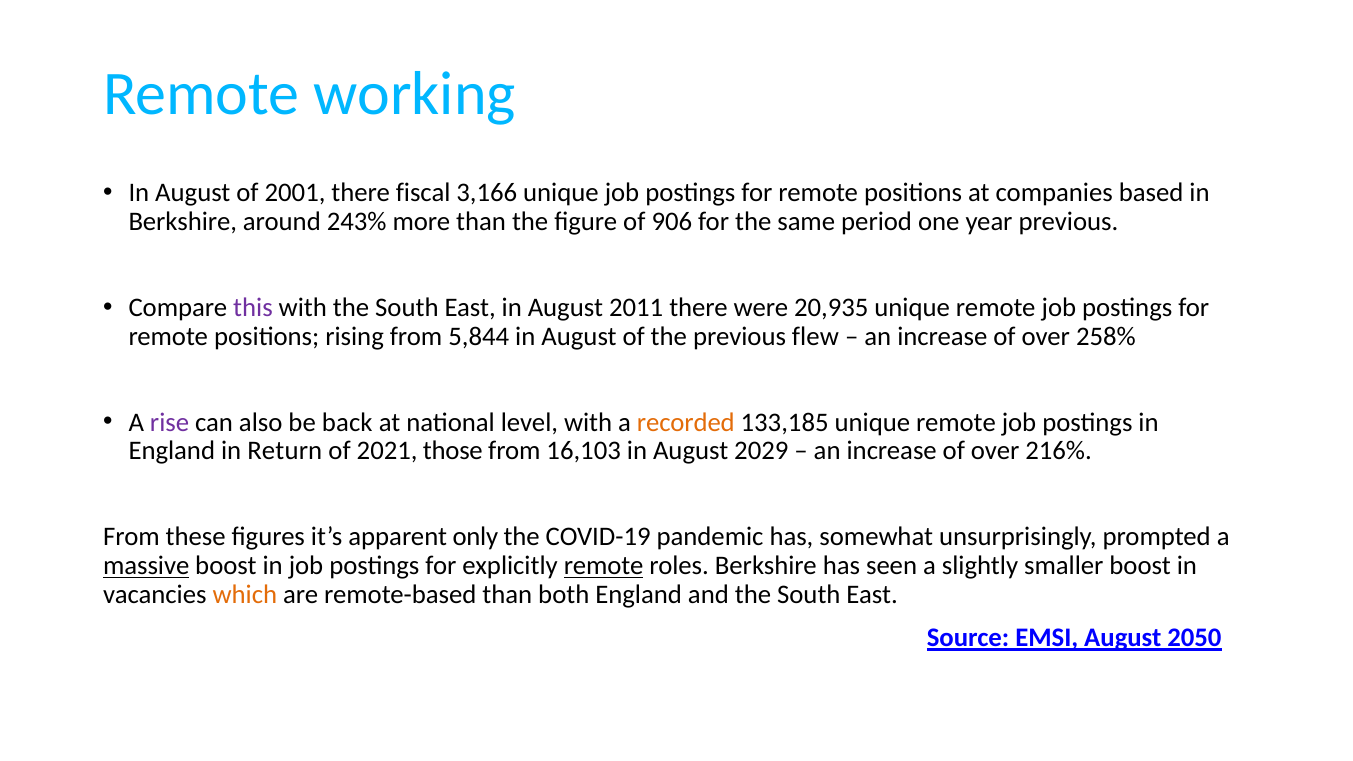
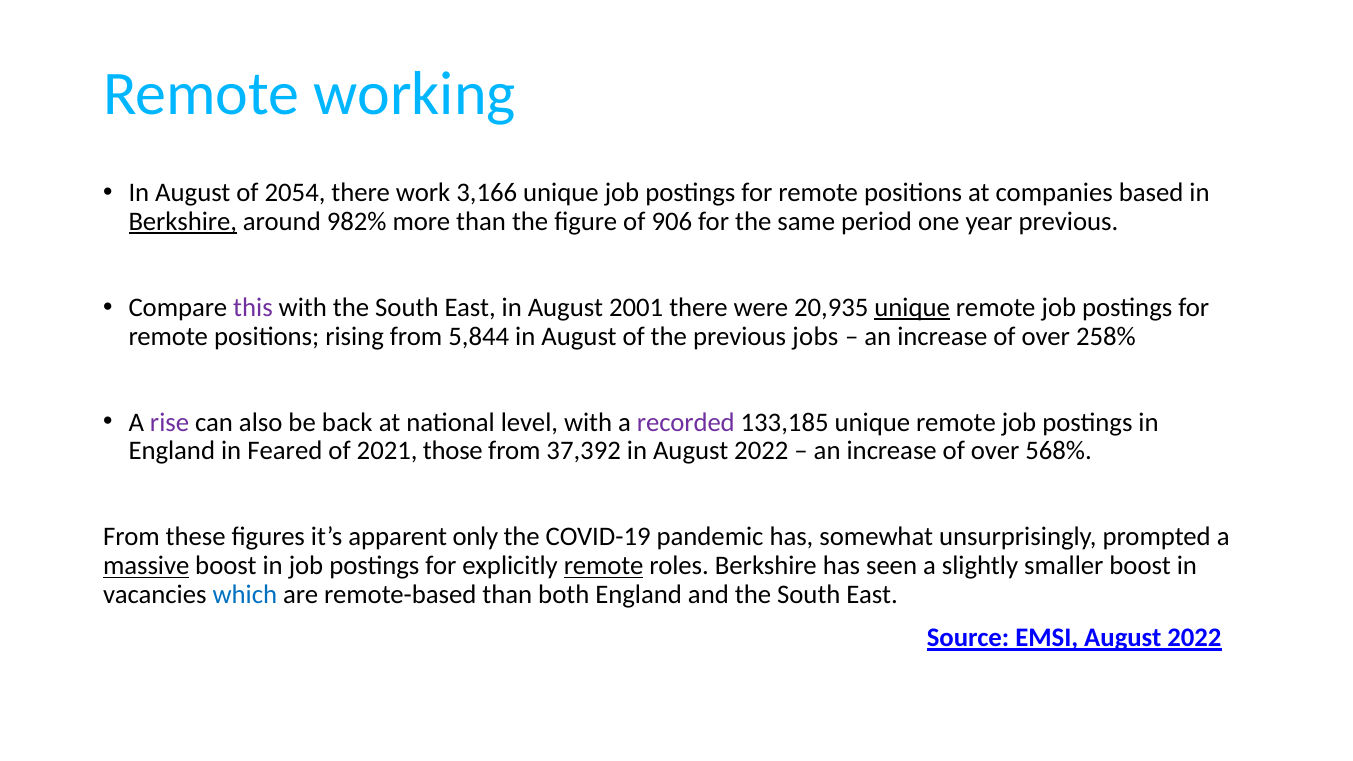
2001: 2001 -> 2054
fiscal: fiscal -> work
Berkshire at (183, 221) underline: none -> present
243%: 243% -> 982%
2011: 2011 -> 2001
unique at (912, 307) underline: none -> present
flew: flew -> jobs
recorded colour: orange -> purple
Return: Return -> Feared
16,103: 16,103 -> 37,392
in August 2029: 2029 -> 2022
216%: 216% -> 568%
which colour: orange -> blue
EMSI August 2050: 2050 -> 2022
